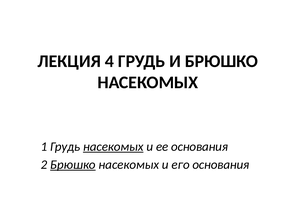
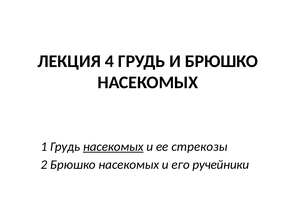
ее основания: основания -> стрекозы
Брюшко at (73, 165) underline: present -> none
его основания: основания -> ручейники
